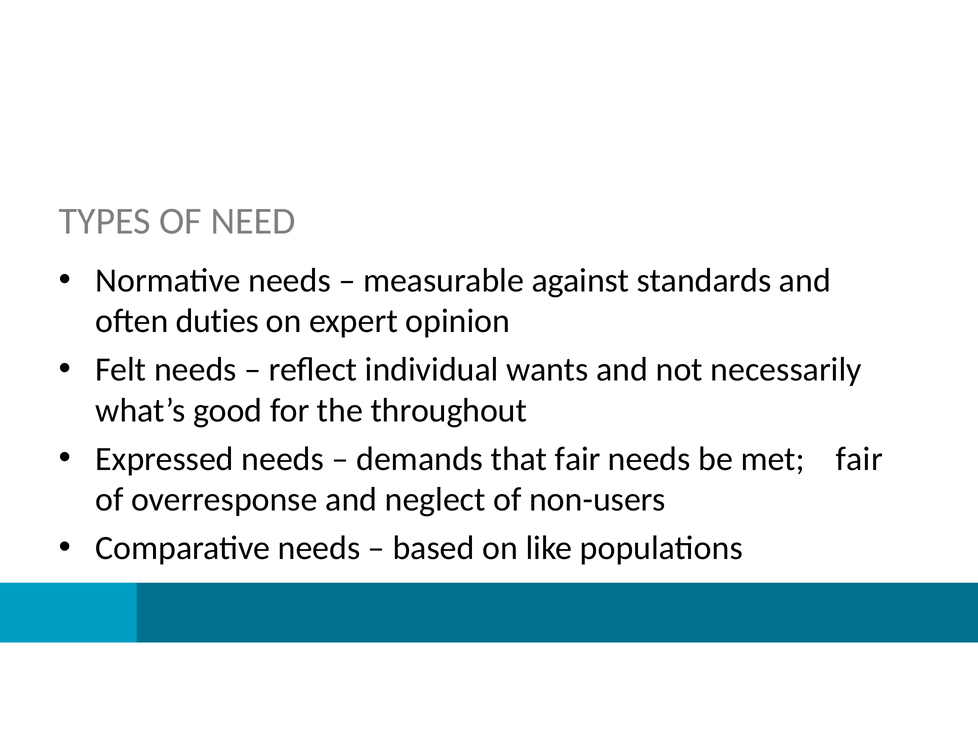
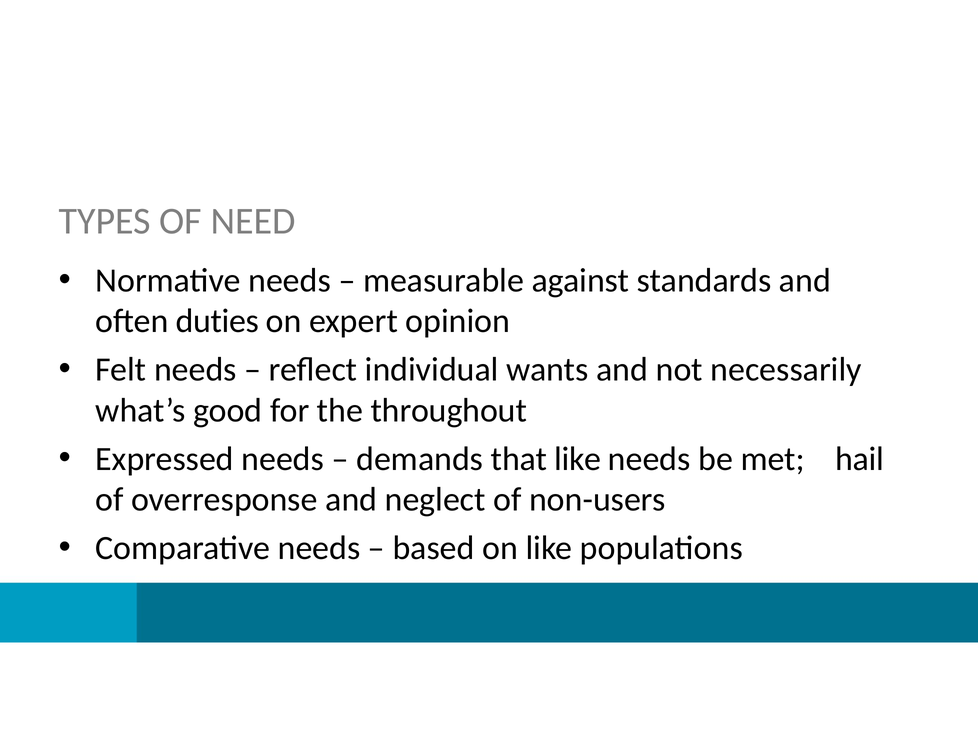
that fair: fair -> like
met fair: fair -> hail
